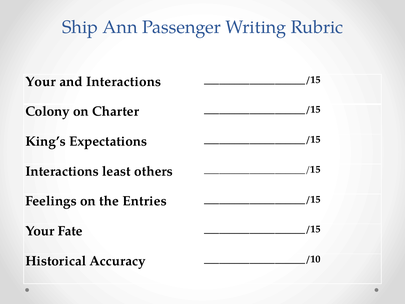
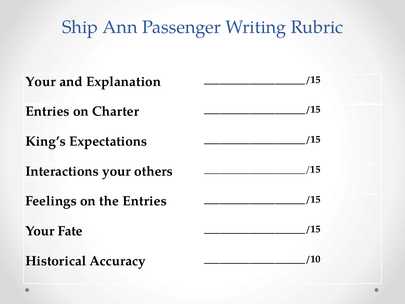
and Interactions: Interactions -> Explanation
Colony at (48, 111): Colony -> Entries
Interactions least: least -> your
